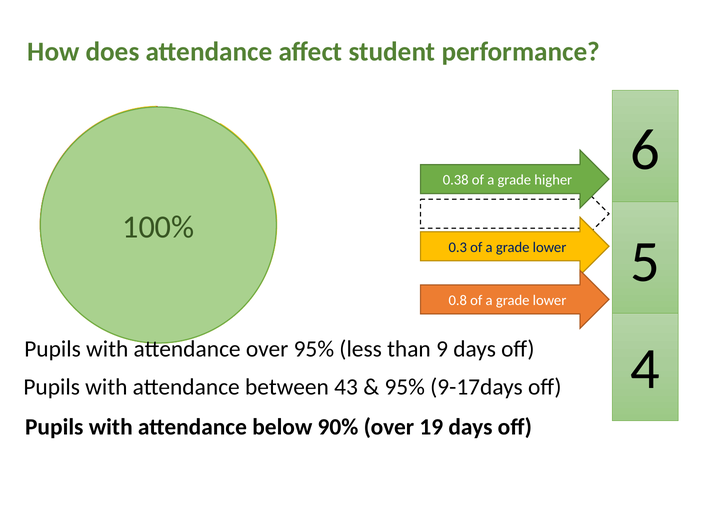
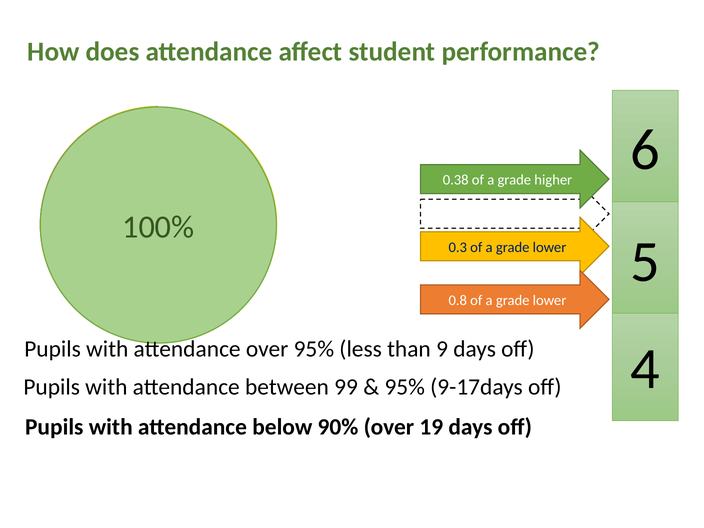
43: 43 -> 99
